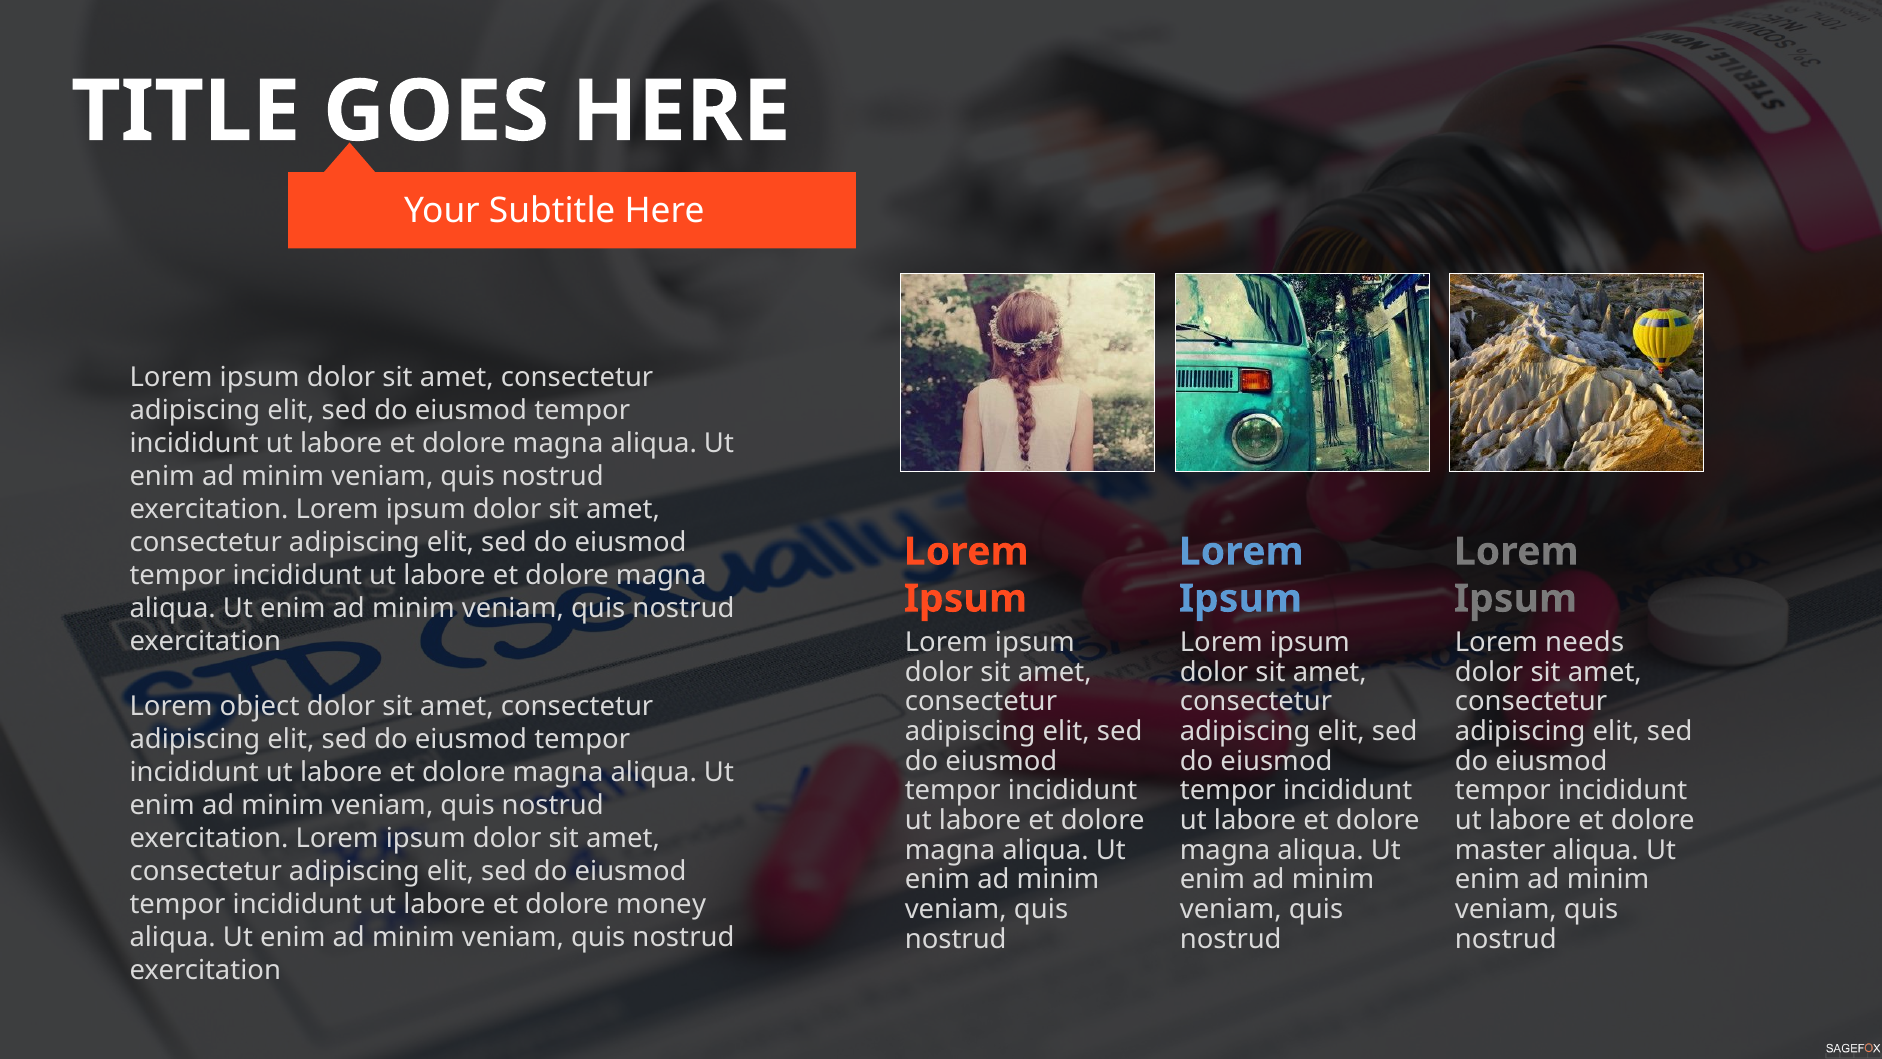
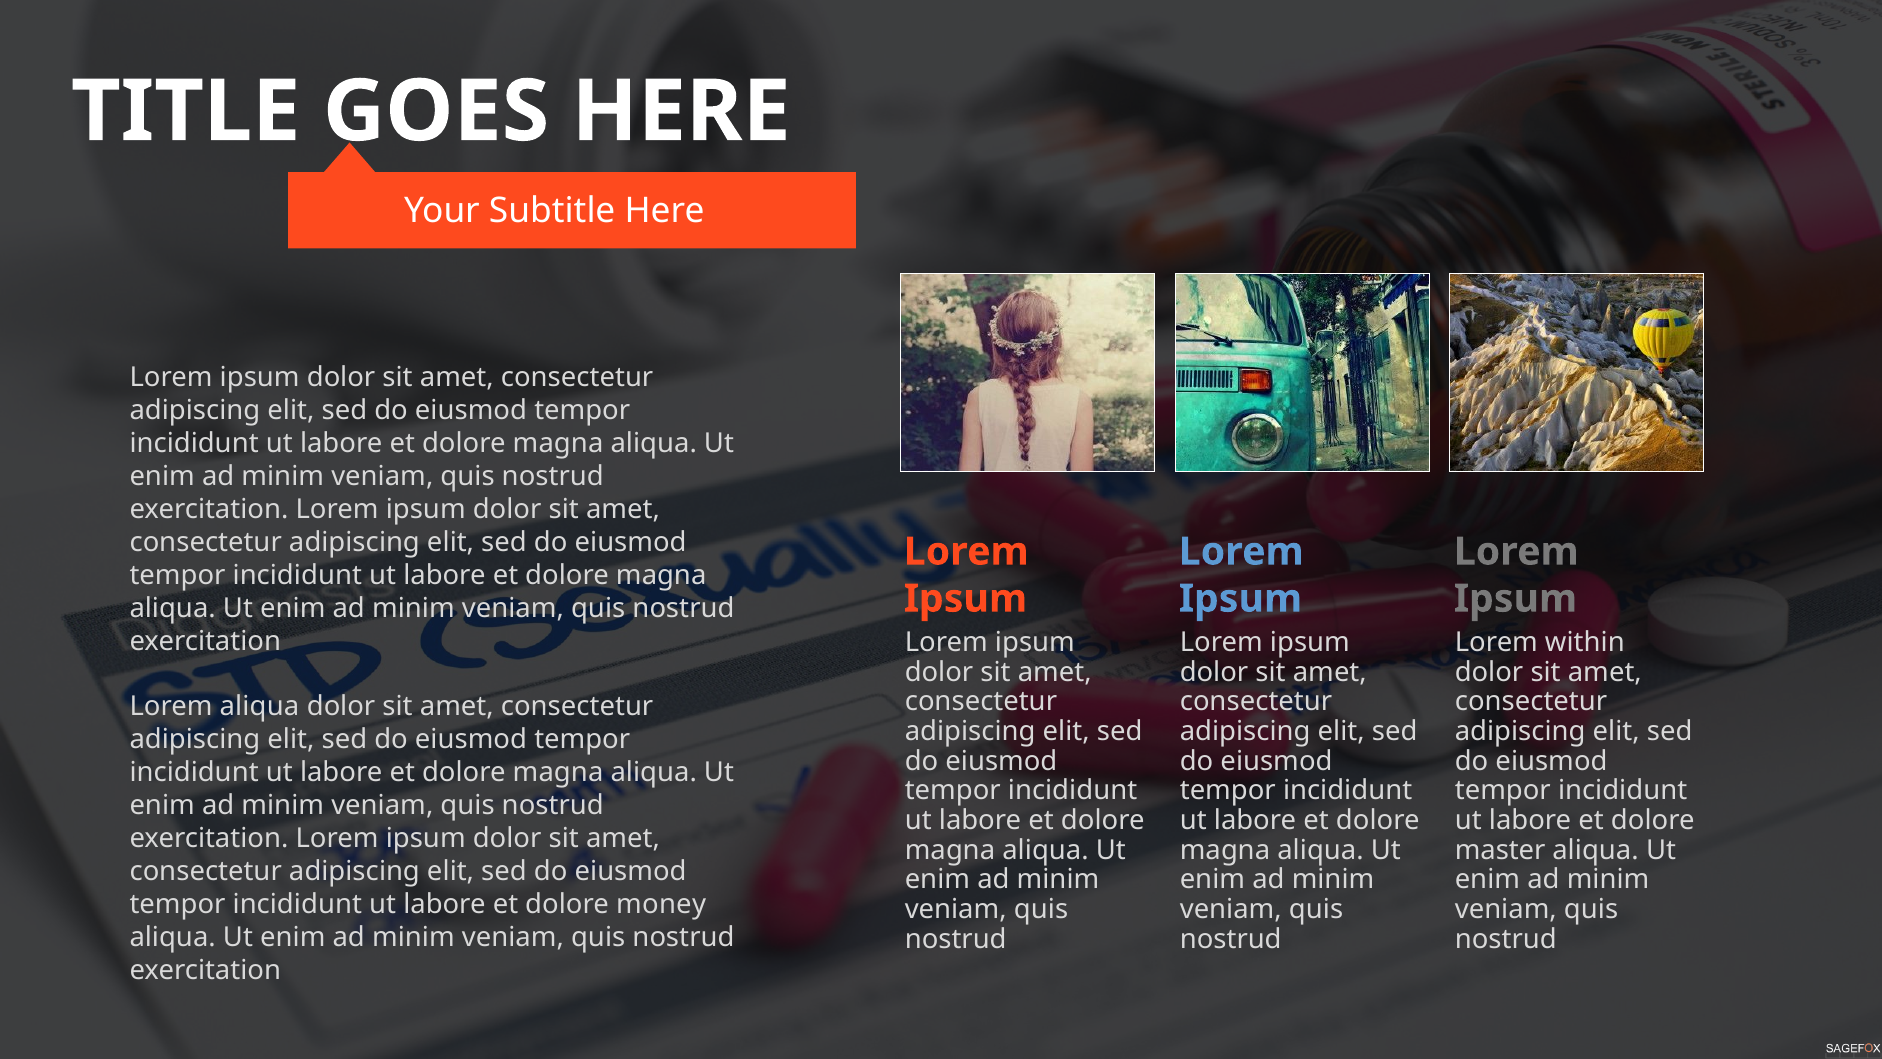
needs: needs -> within
Lorem object: object -> aliqua
